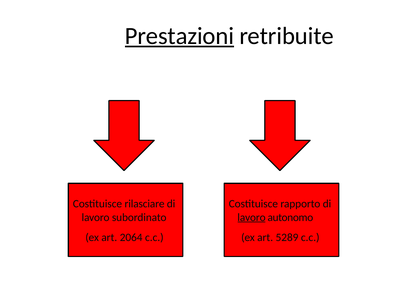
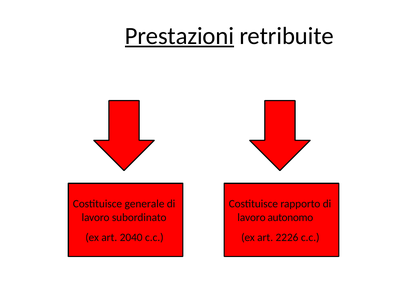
rilasciare: rilasciare -> generale
lavoro at (251, 217) underline: present -> none
2064: 2064 -> 2040
5289: 5289 -> 2226
